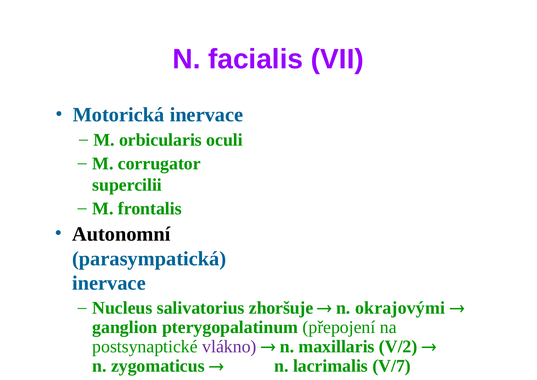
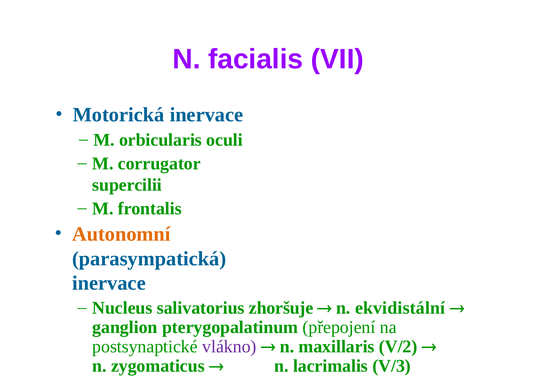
Autonomní colour: black -> orange
okrajovými: okrajovými -> ekvidistální
V/7: V/7 -> V/3
